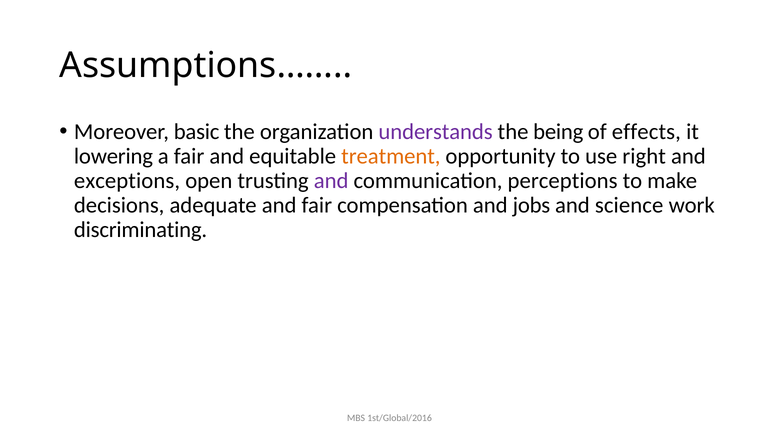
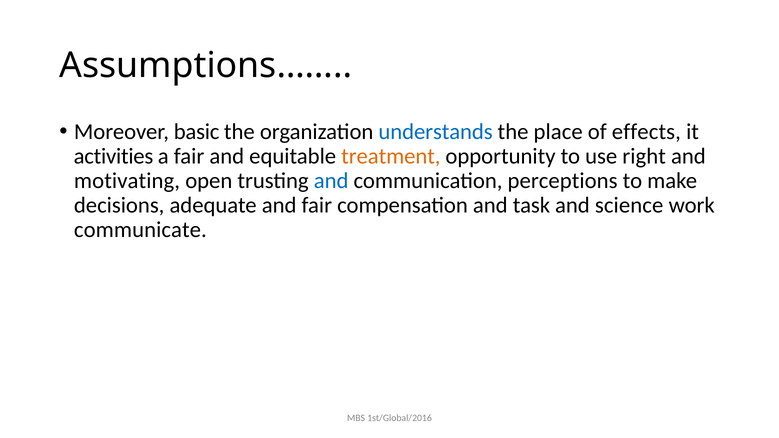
understands colour: purple -> blue
being: being -> place
lowering: lowering -> activities
exceptions: exceptions -> motivating
and at (331, 181) colour: purple -> blue
jobs: jobs -> task
discriminating: discriminating -> communicate
